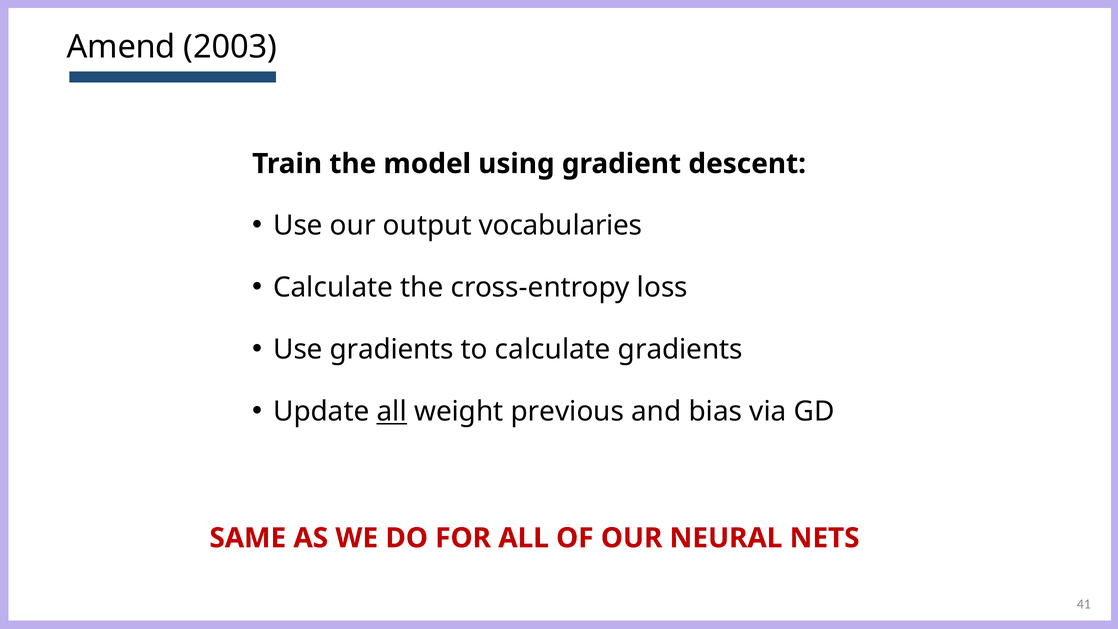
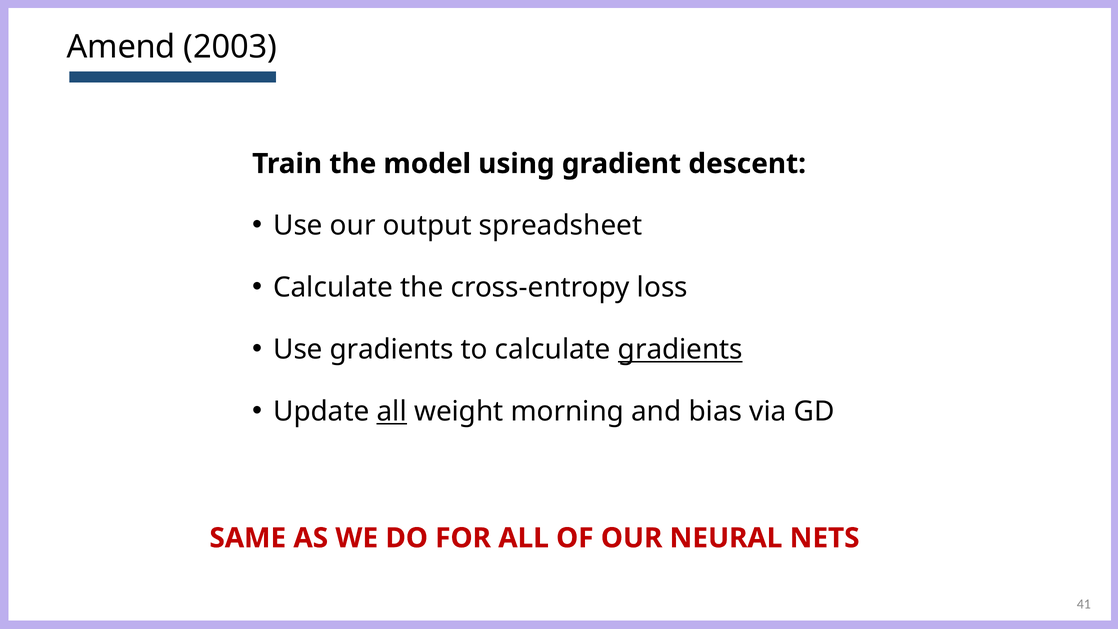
vocabularies: vocabularies -> spreadsheet
gradients at (680, 350) underline: none -> present
previous: previous -> morning
